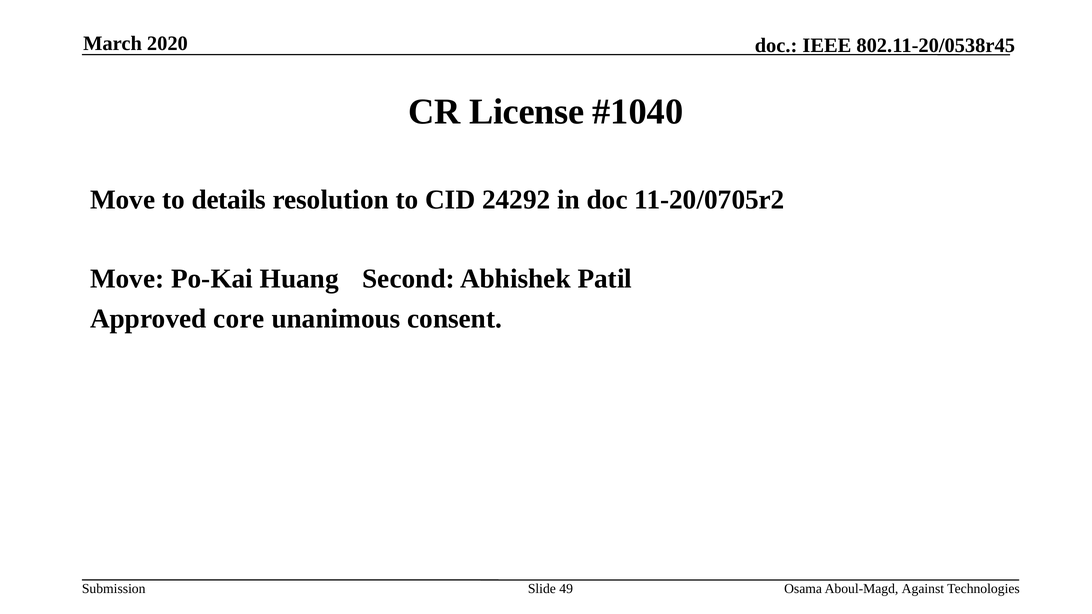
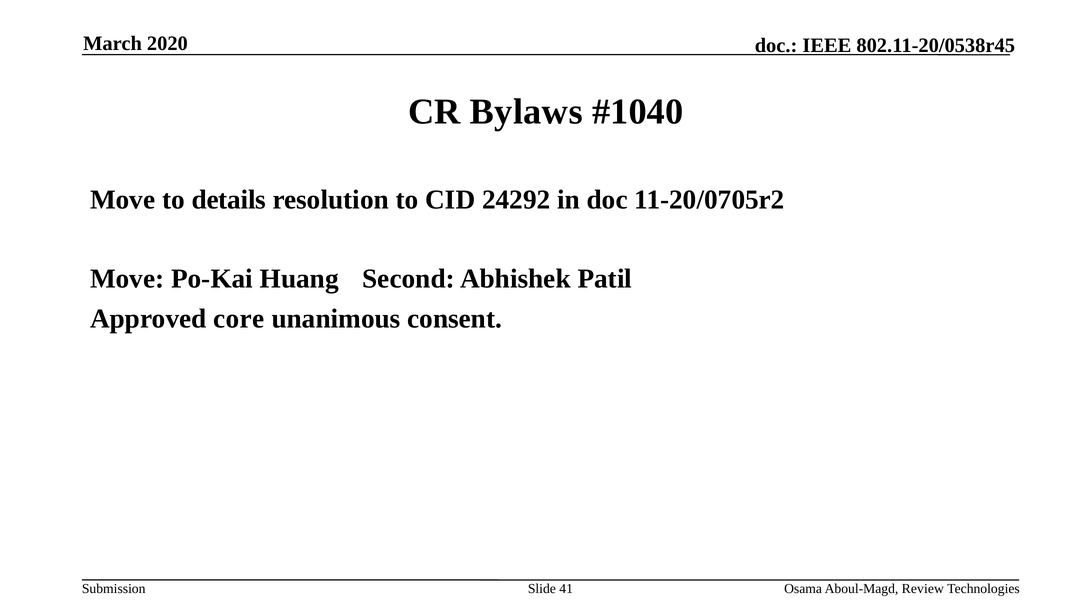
License: License -> Bylaws
49: 49 -> 41
Against: Against -> Review
